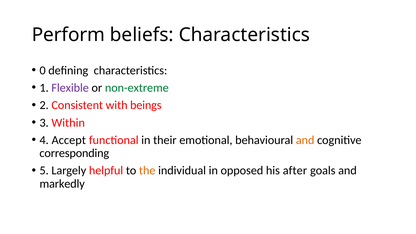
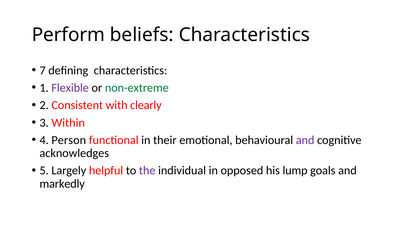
0: 0 -> 7
beings: beings -> clearly
Accept: Accept -> Person
and at (305, 140) colour: orange -> purple
corresponding: corresponding -> acknowledges
the colour: orange -> purple
after: after -> lump
